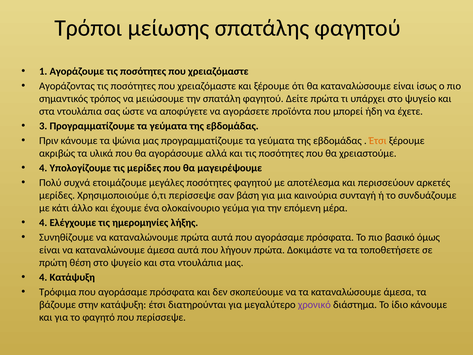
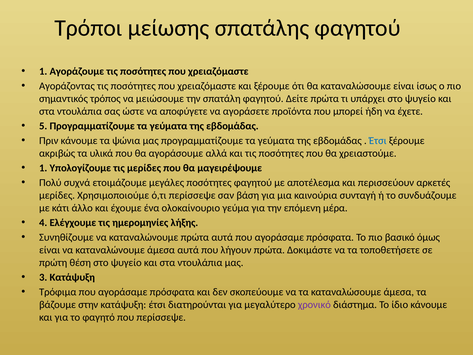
3: 3 -> 5
Έτσι at (378, 141) colour: orange -> blue
4 at (43, 168): 4 -> 1
4 at (43, 277): 4 -> 3
